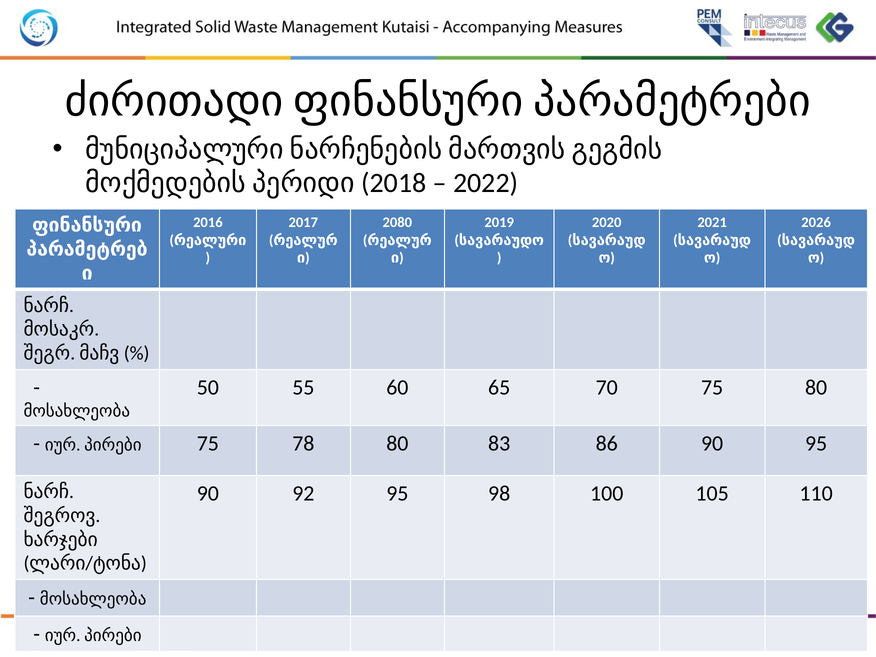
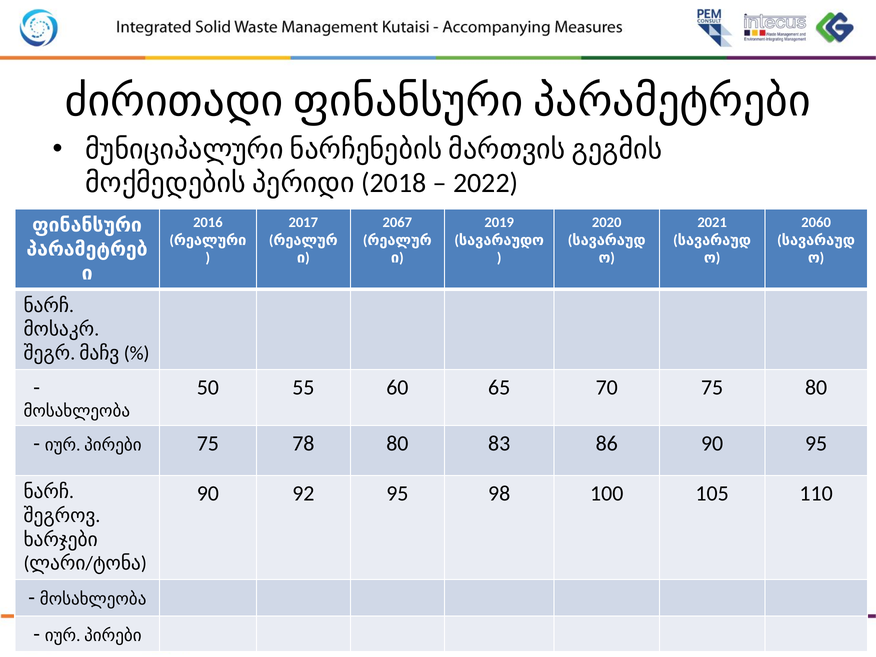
2080: 2080 -> 2067
2026: 2026 -> 2060
